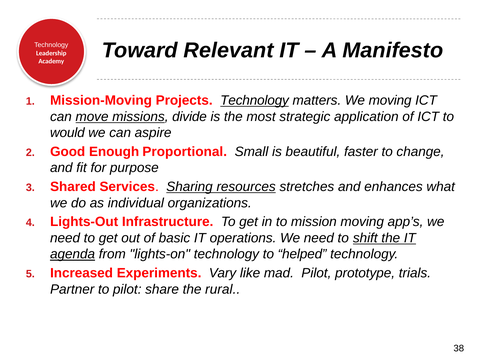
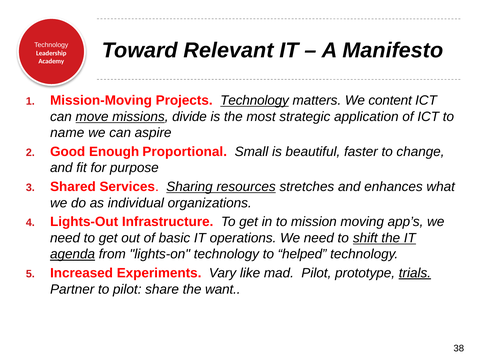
We moving: moving -> content
would: would -> name
trials underline: none -> present
rural: rural -> want
